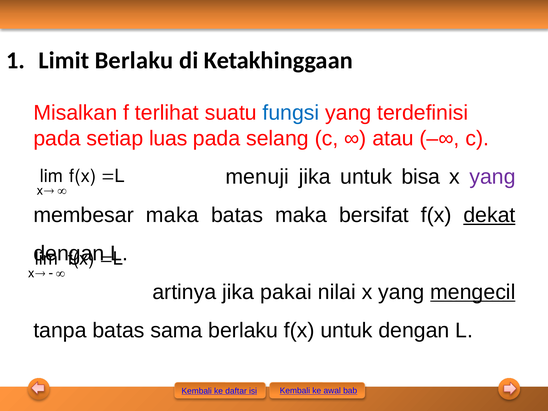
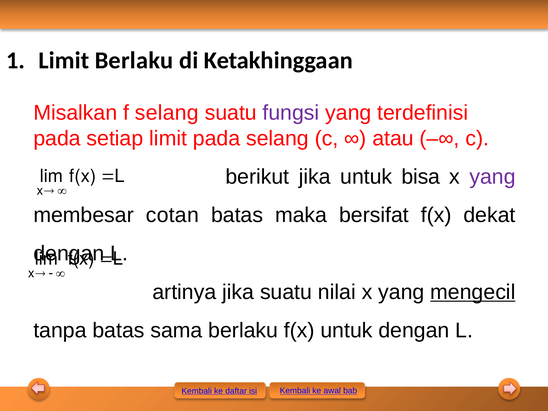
f terlihat: terlihat -> selang
fungsi colour: blue -> purple
setiap luas: luas -> limit
menuji: menuji -> berikut
membesar maka: maka -> cotan
dekat underline: present -> none
jika pakai: pakai -> suatu
